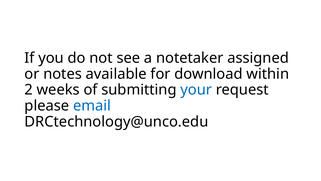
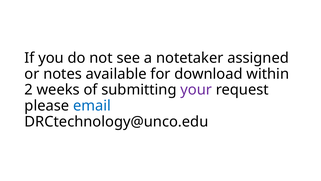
your colour: blue -> purple
